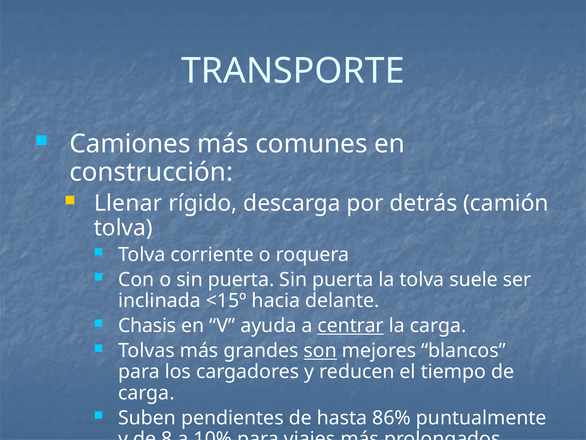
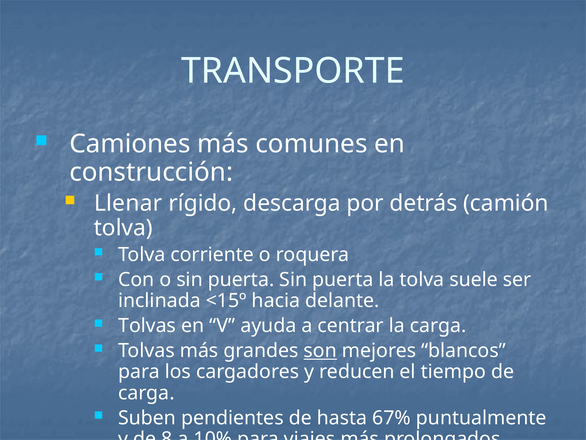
Chasis at (147, 325): Chasis -> Tolvas
centrar underline: present -> none
86%: 86% -> 67%
